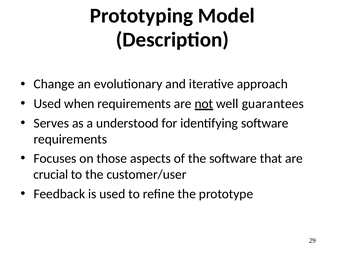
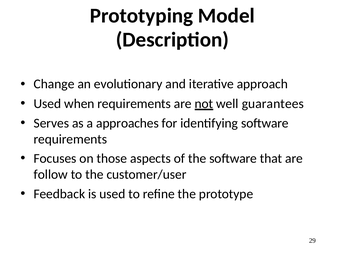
understood: understood -> approaches
crucial: crucial -> follow
